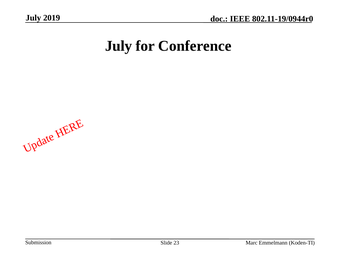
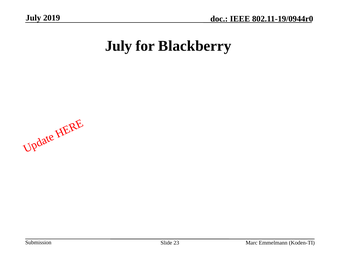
Conference: Conference -> Blackberry
